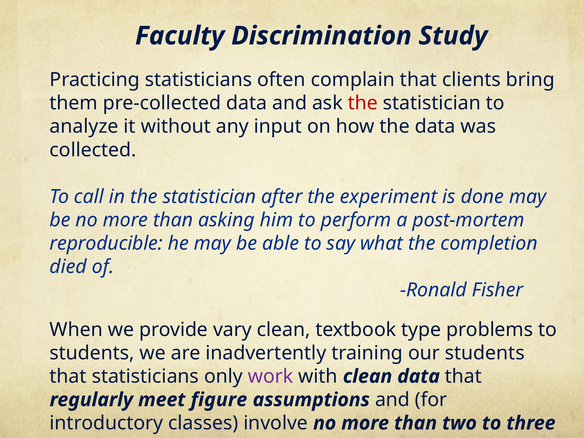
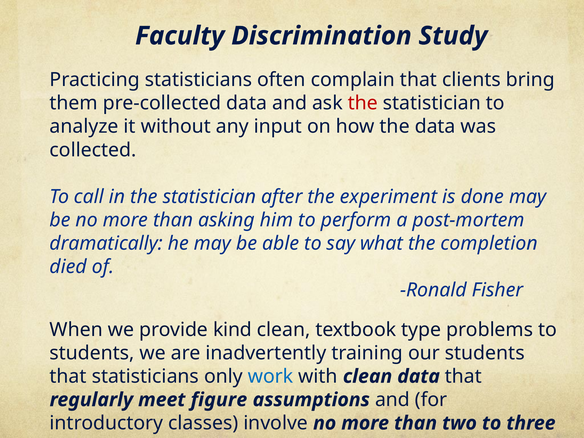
reproducible: reproducible -> dramatically
vary: vary -> kind
work colour: purple -> blue
